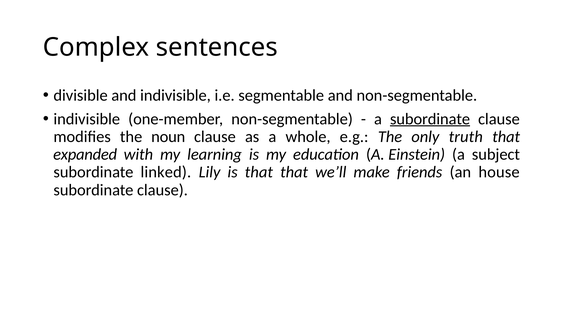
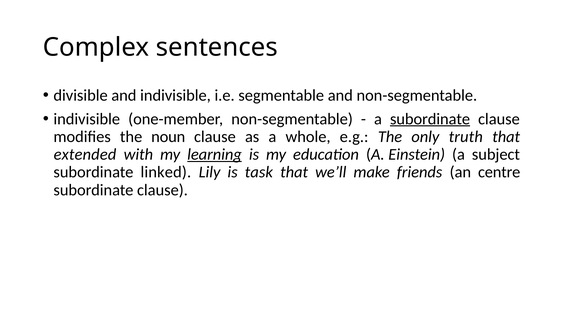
expanded: expanded -> extended
learning underline: none -> present
is that: that -> task
house: house -> centre
